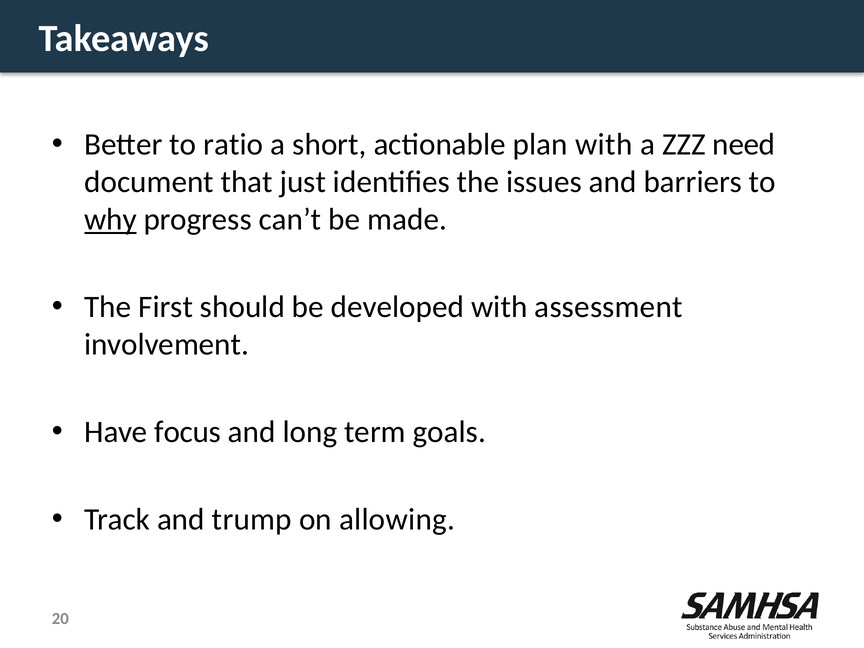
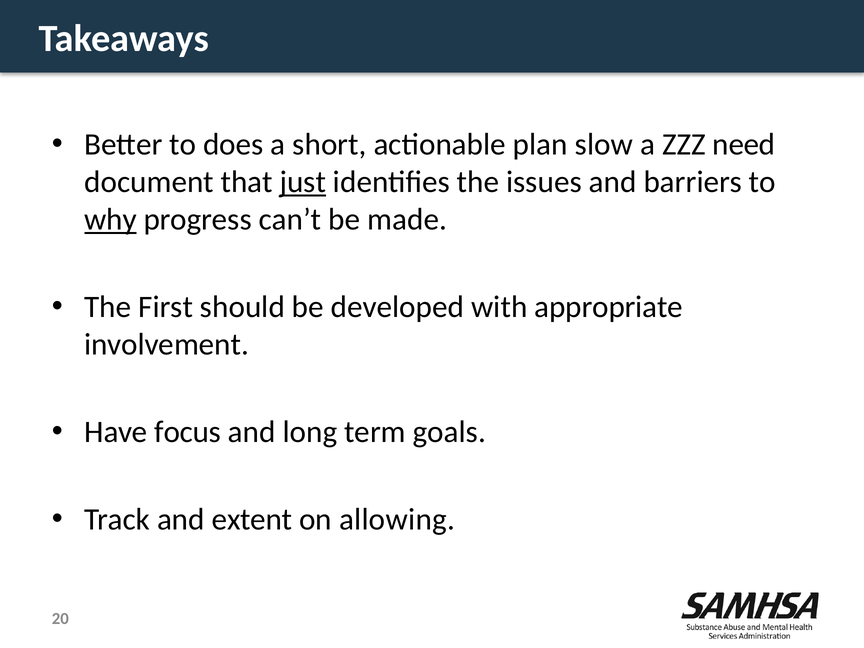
ratio: ratio -> does
plan with: with -> slow
just underline: none -> present
assessment: assessment -> appropriate
trump: trump -> extent
